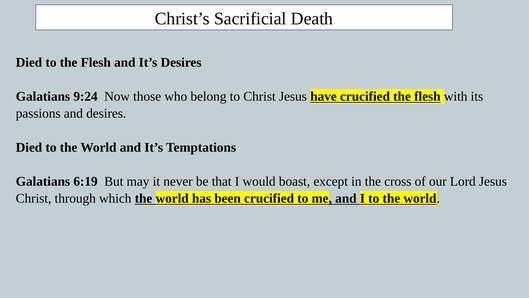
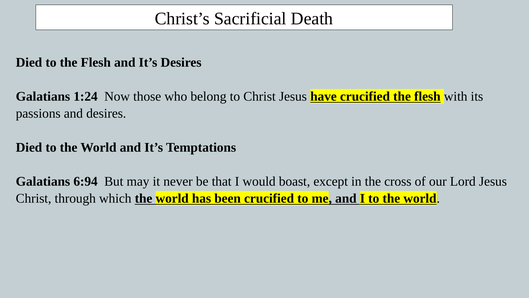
9:24: 9:24 -> 1:24
6:19: 6:19 -> 6:94
